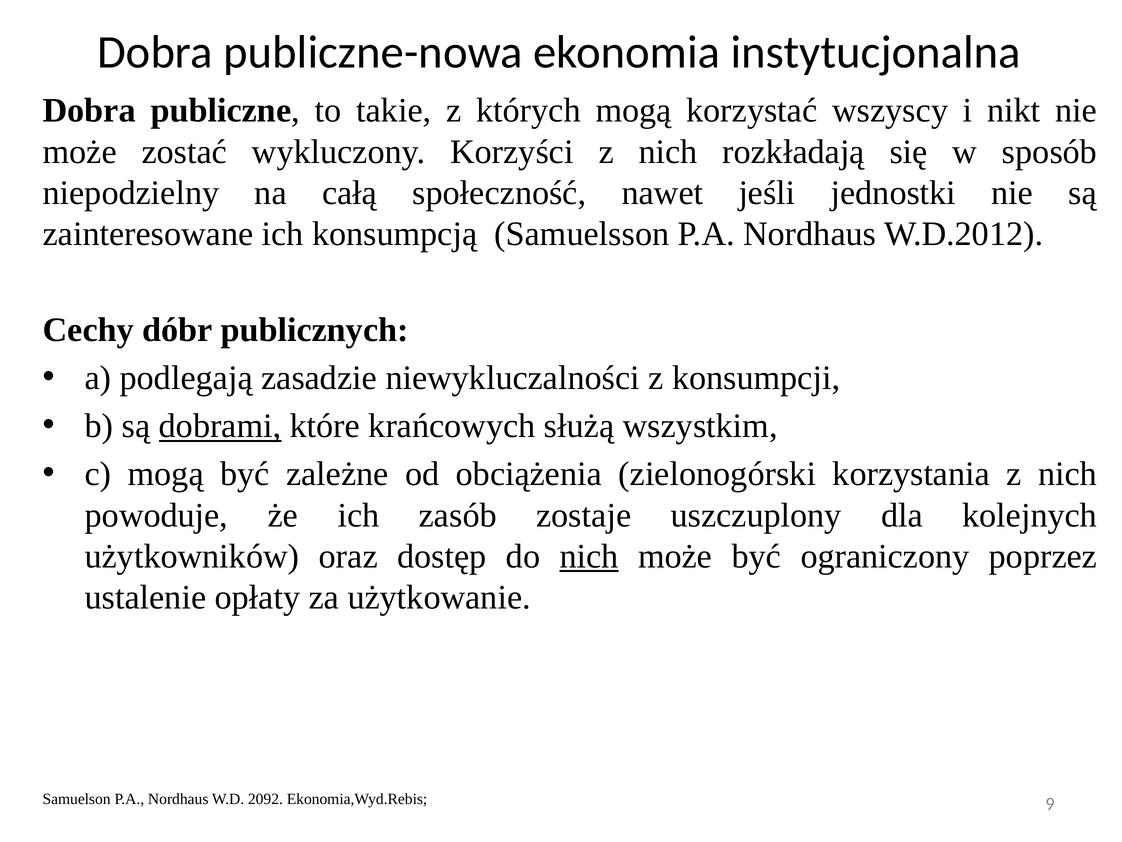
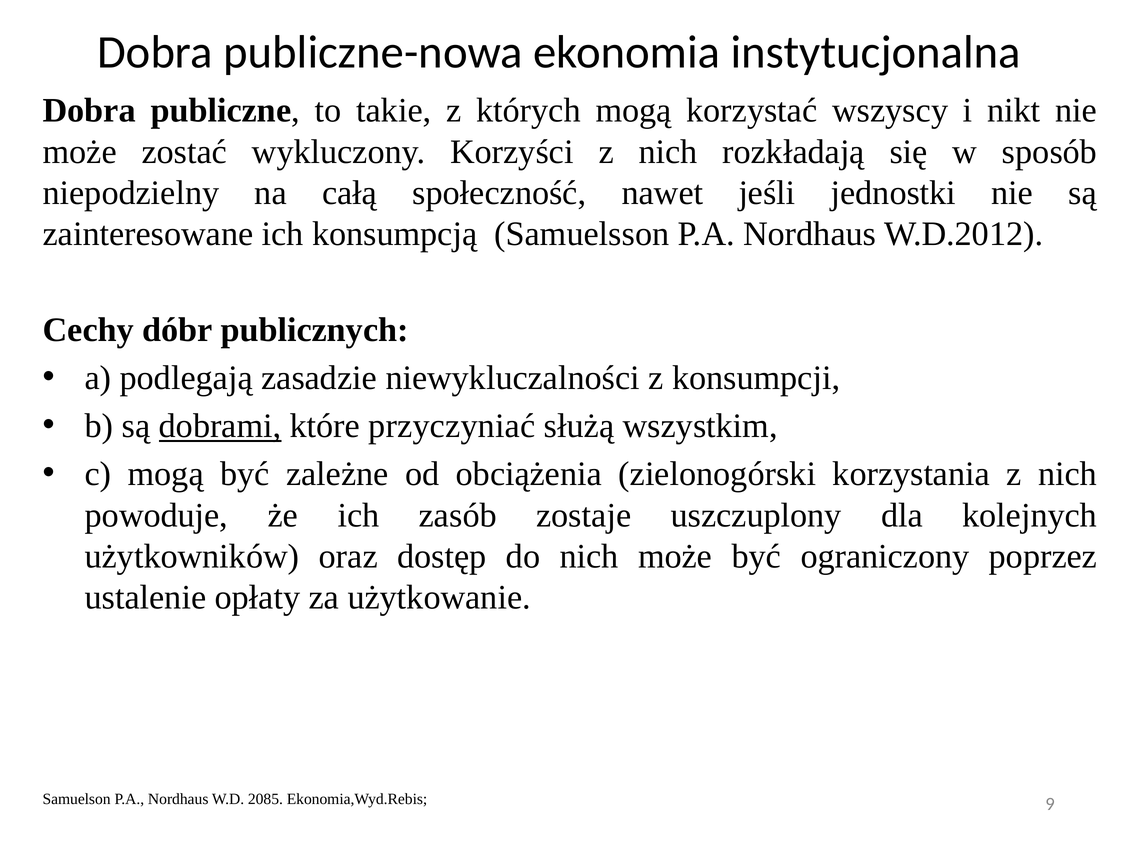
krańcowych: krańcowych -> przyczyniać
nich at (589, 556) underline: present -> none
2092: 2092 -> 2085
